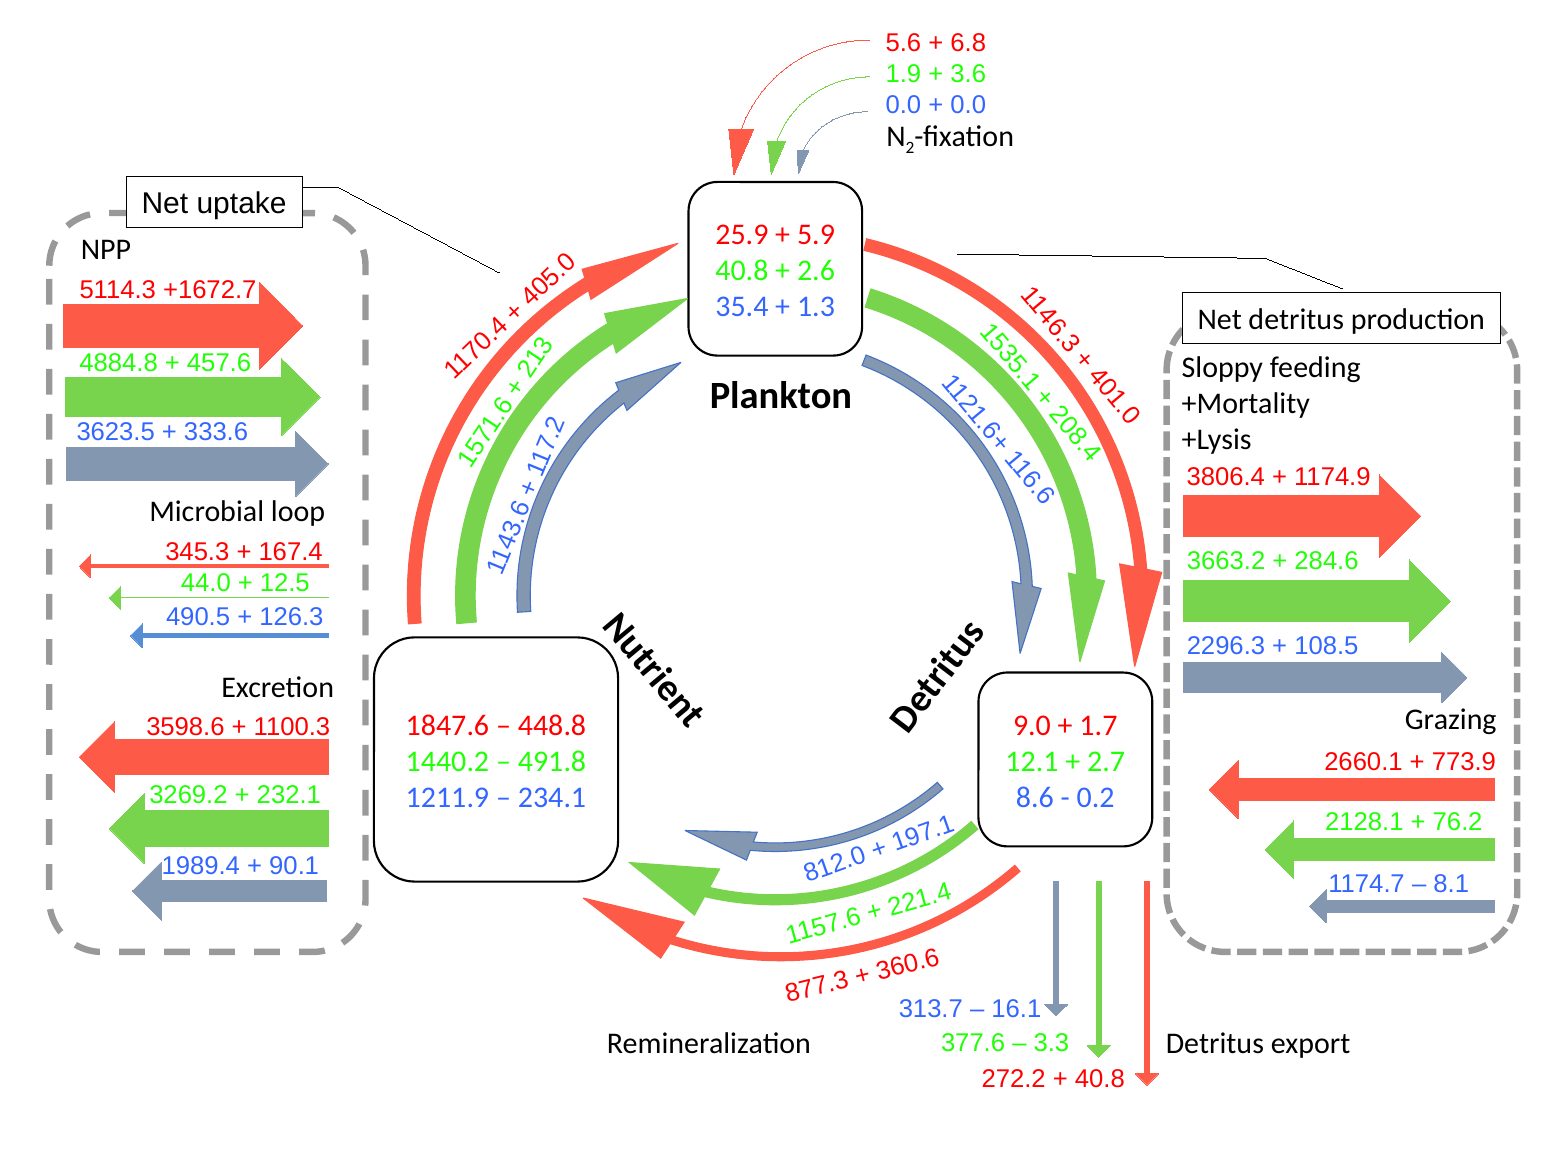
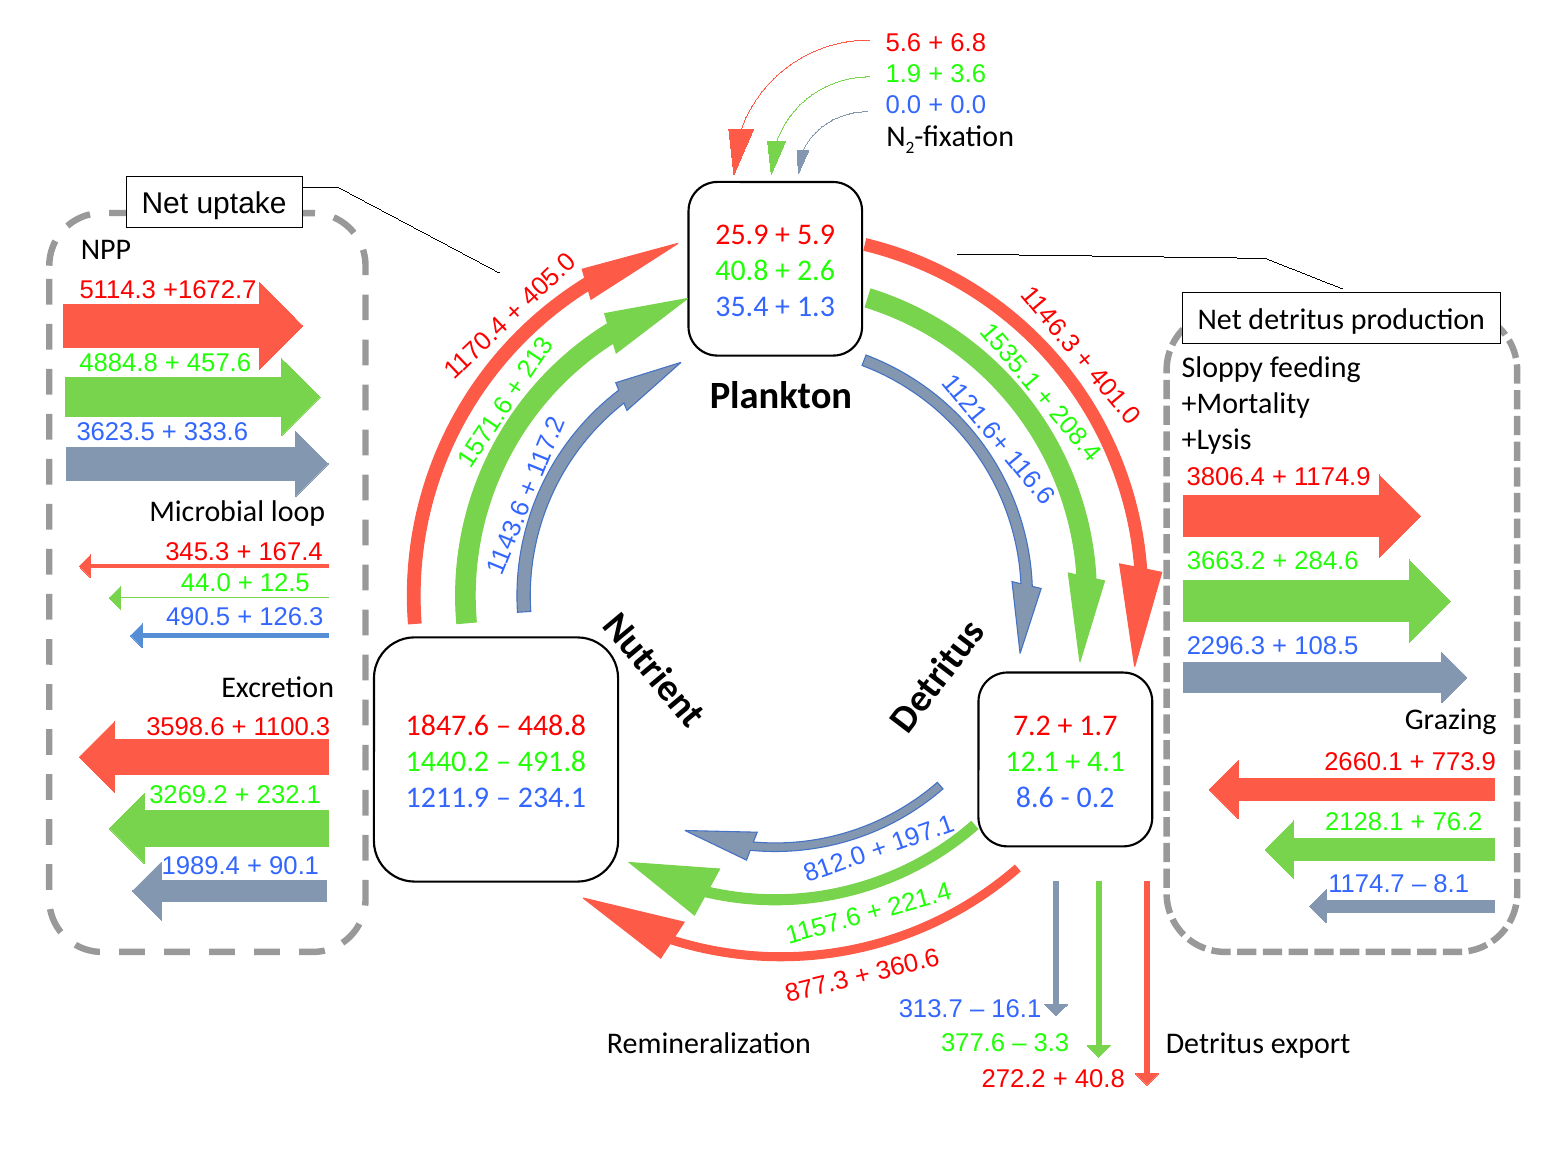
9.0: 9.0 -> 7.2
2.7: 2.7 -> 4.1
